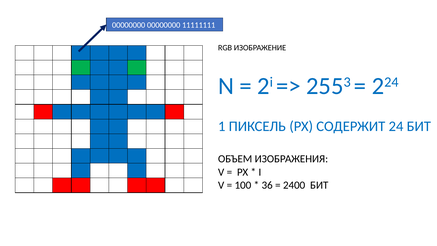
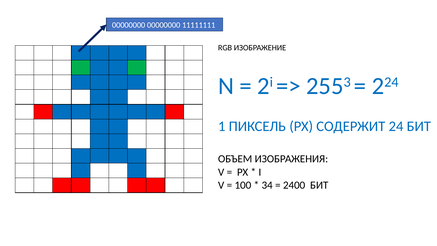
36: 36 -> 34
